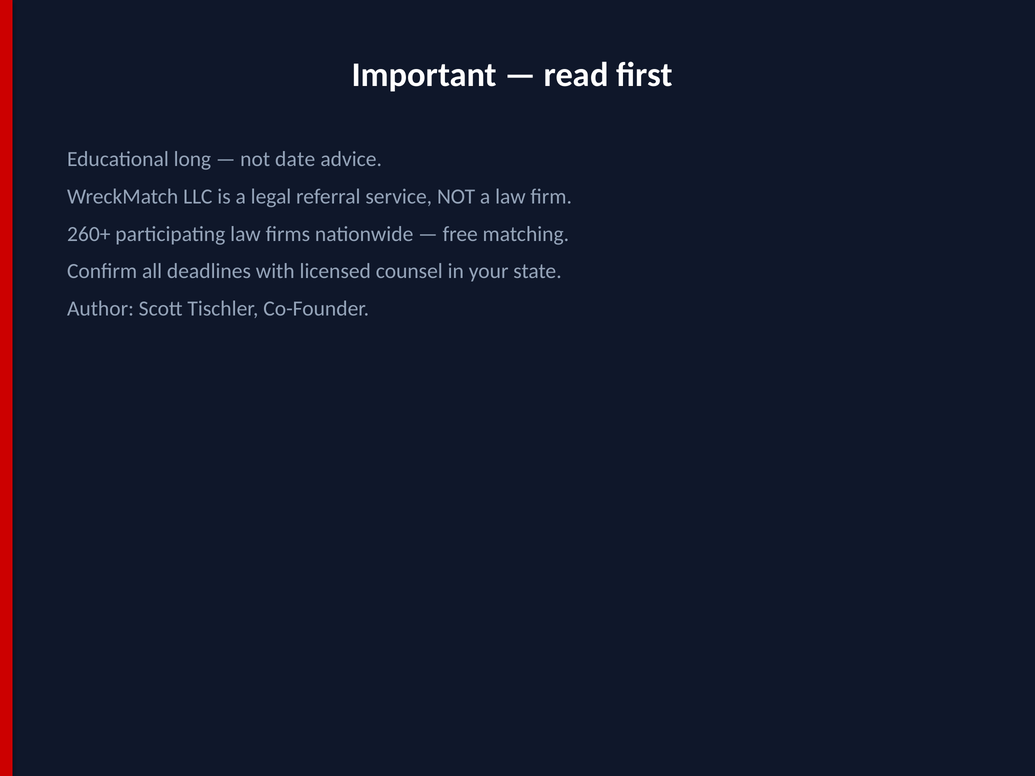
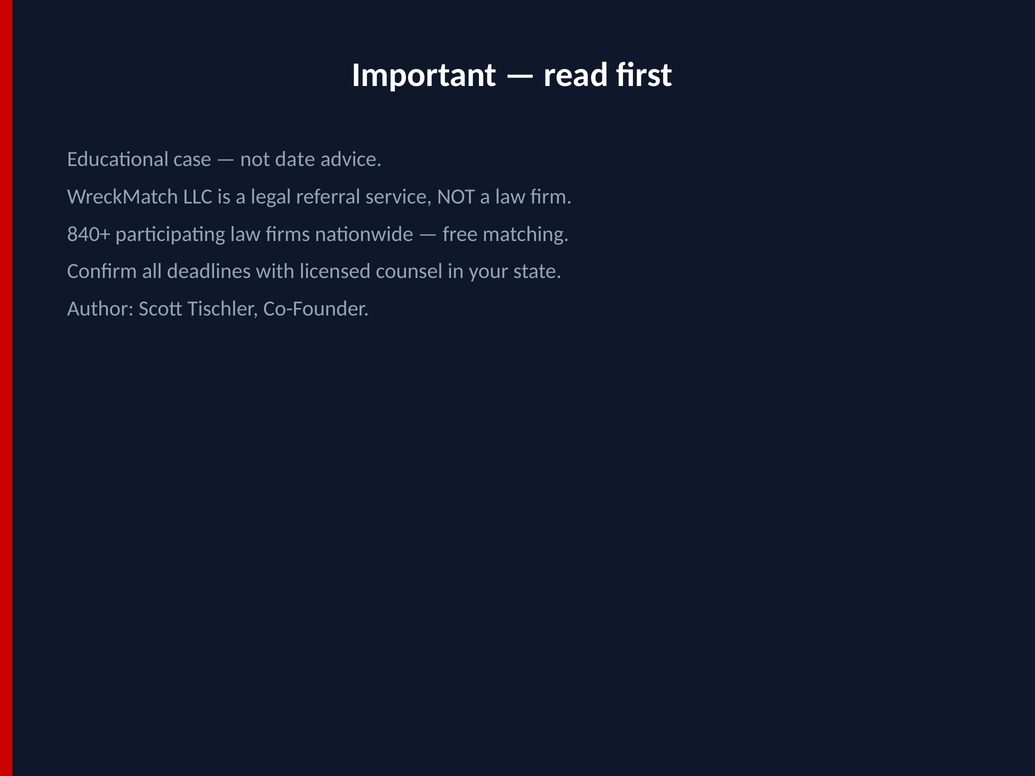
long: long -> case
260+: 260+ -> 840+
